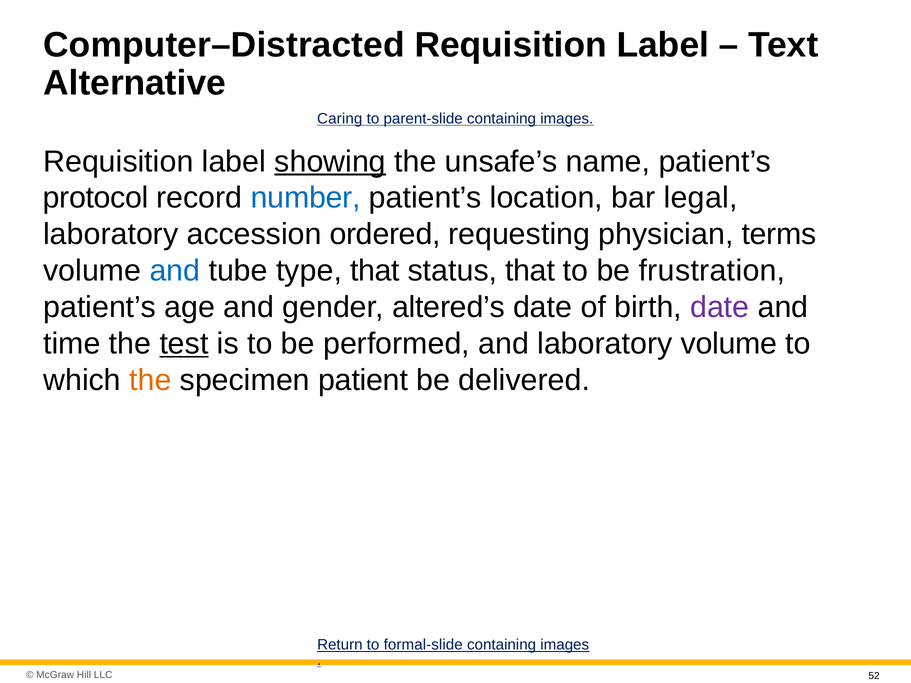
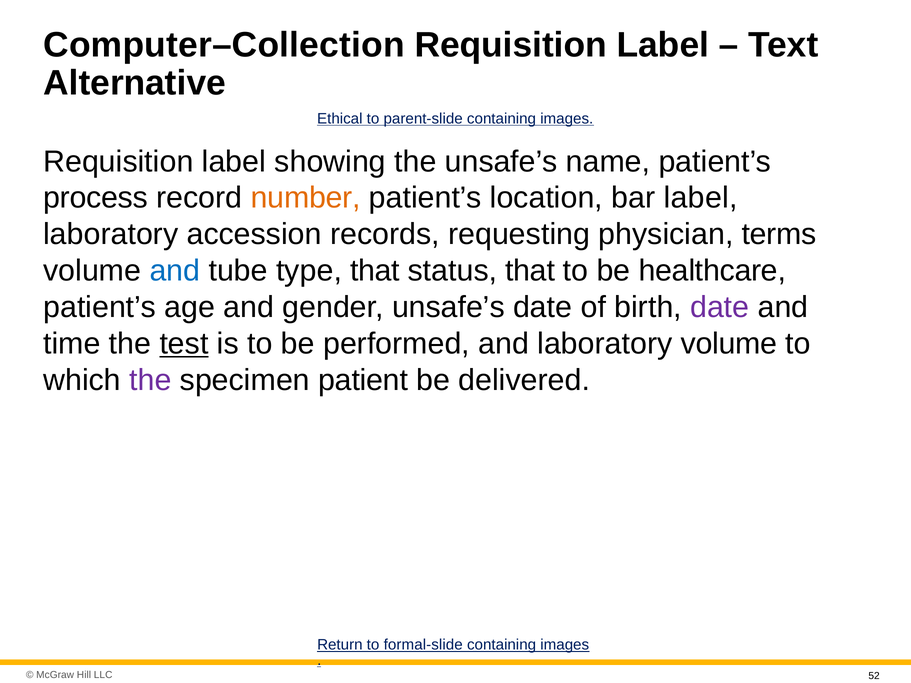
Computer–Distracted: Computer–Distracted -> Computer–Collection
Caring: Caring -> Ethical
showing underline: present -> none
protocol: protocol -> process
number colour: blue -> orange
bar legal: legal -> label
ordered: ordered -> records
frustration: frustration -> healthcare
gender altered’s: altered’s -> unsafe’s
the at (150, 380) colour: orange -> purple
